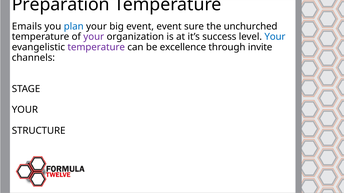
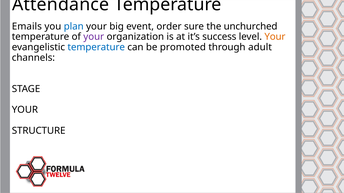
Preparation: Preparation -> Attendance
event event: event -> order
Your at (275, 37) colour: blue -> orange
temperature at (96, 47) colour: purple -> blue
excellence: excellence -> promoted
invite: invite -> adult
